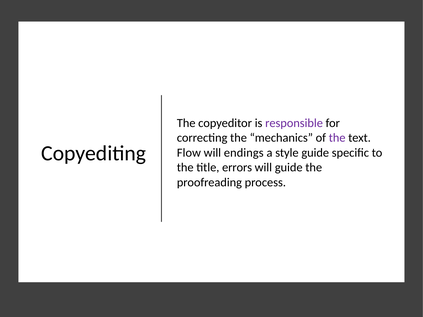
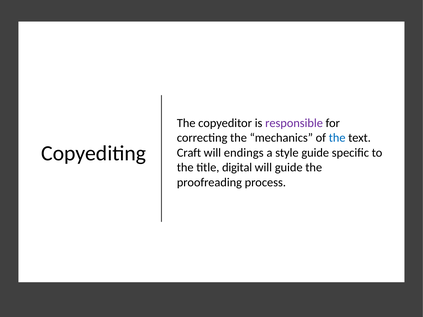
the at (337, 138) colour: purple -> blue
Flow: Flow -> Craft
errors: errors -> digital
